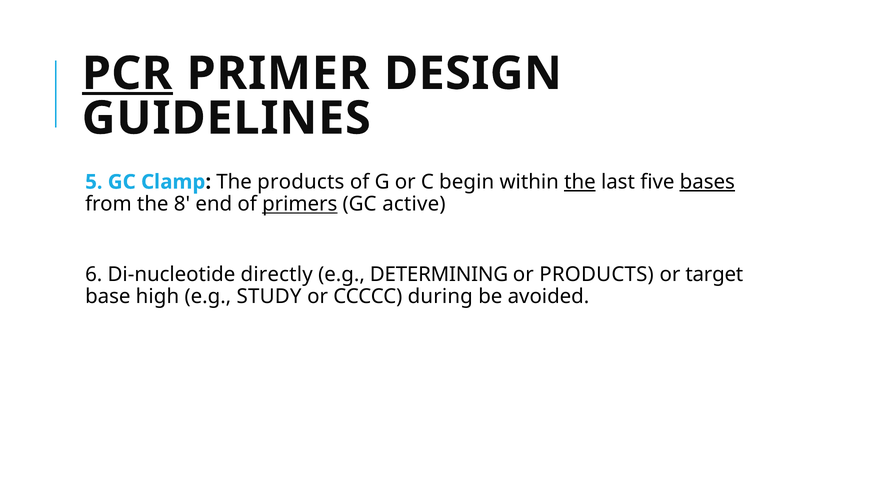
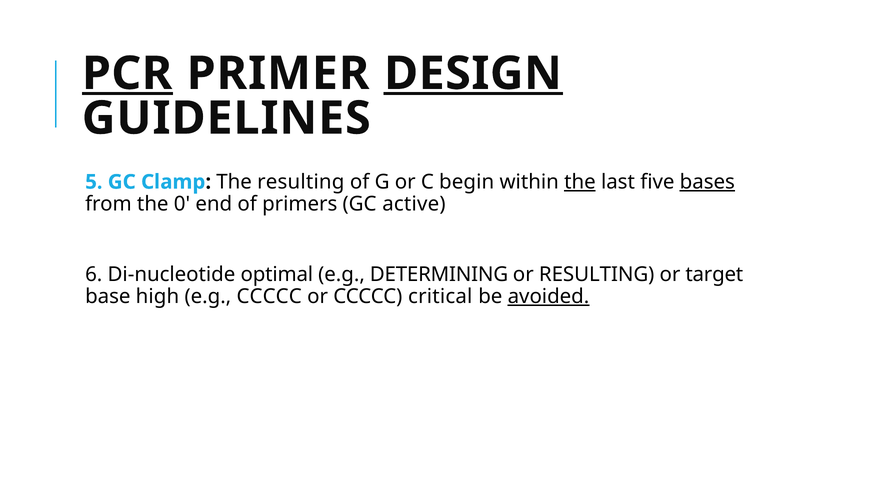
DESIGN underline: none -> present
The products: products -> resulting
8: 8 -> 0
primers underline: present -> none
directly: directly -> optimal
or PRODUCTS: PRODUCTS -> RESULTING
e.g STUDY: STUDY -> CCCCC
during: during -> critical
avoided underline: none -> present
